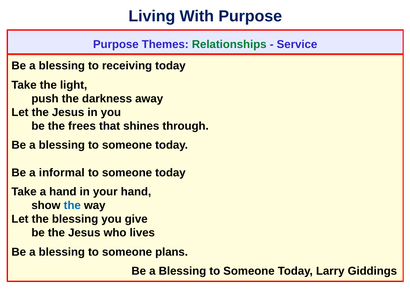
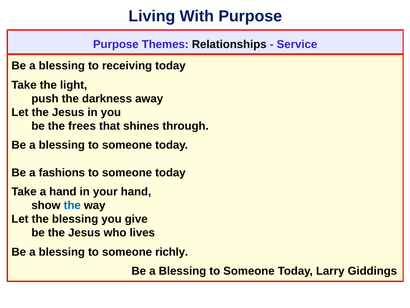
Relationships colour: green -> black
informal: informal -> fashions
plans: plans -> richly
